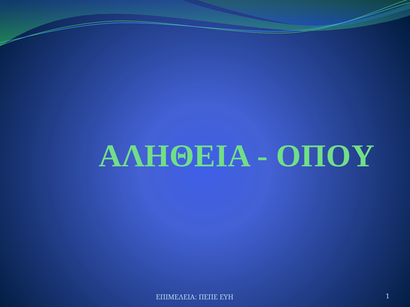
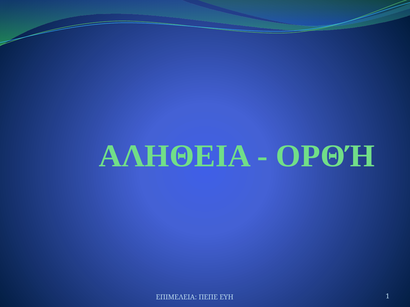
ΟΠΟΥ: ΟΠΟΥ -> ΟΡΘΉ
